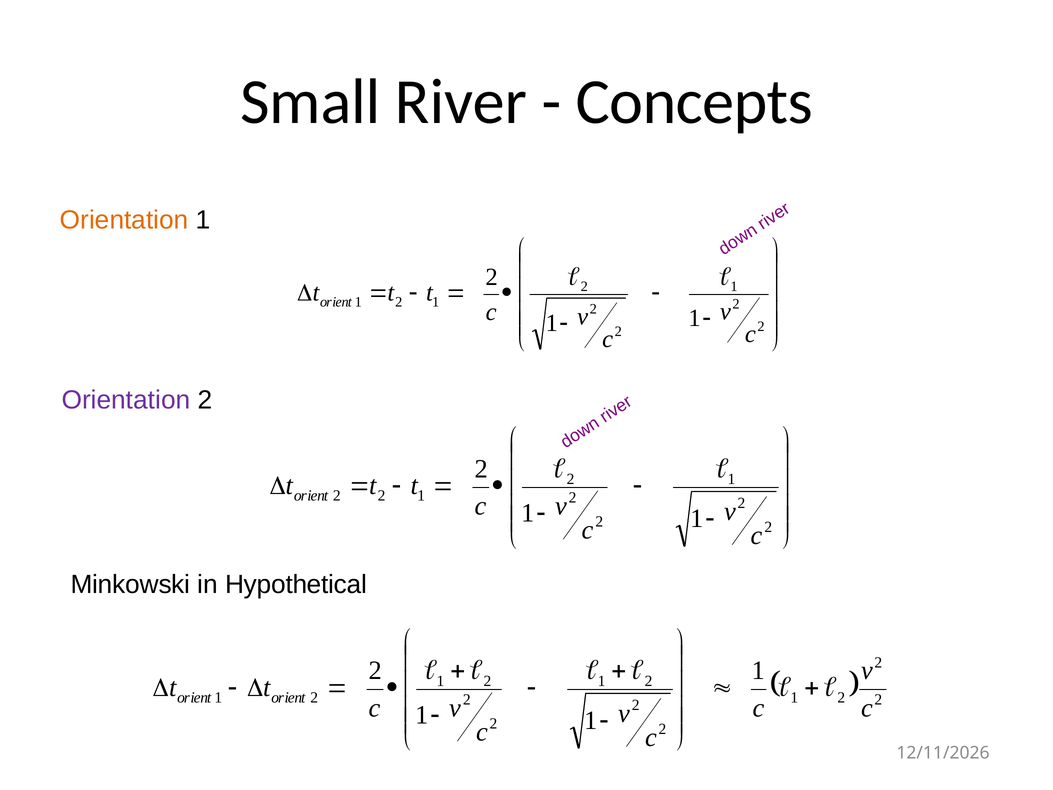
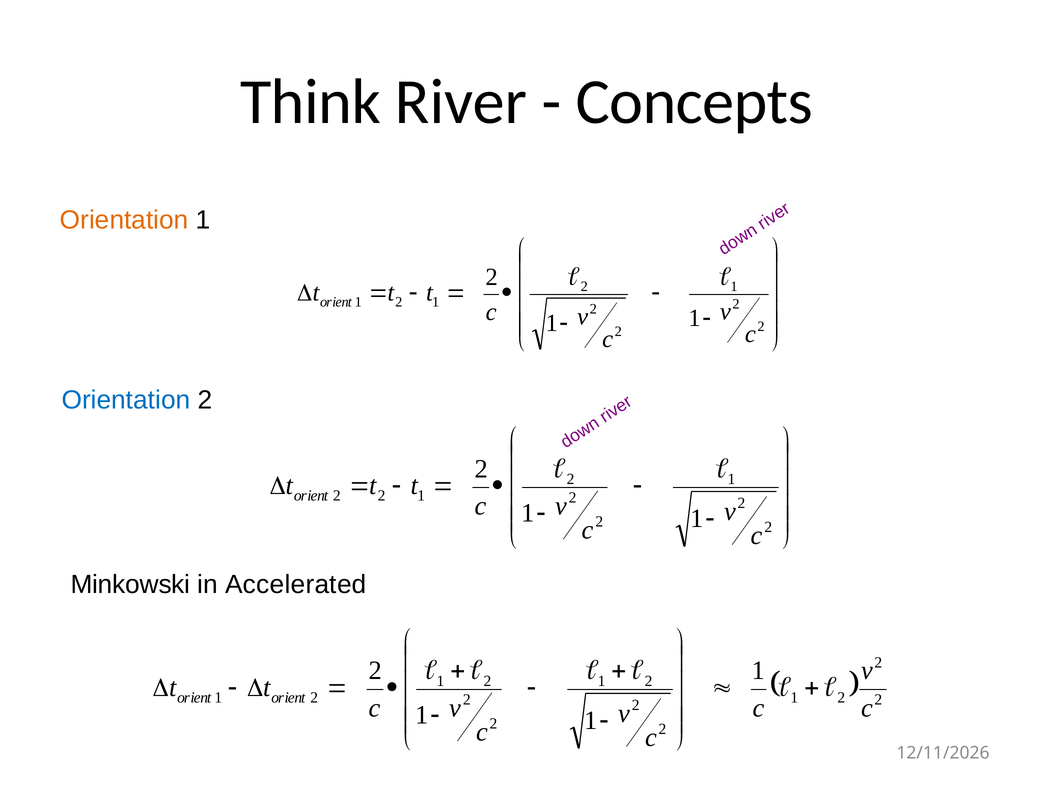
Small: Small -> Think
Orientation at (126, 400) colour: purple -> blue
Hypothetical: Hypothetical -> Accelerated
